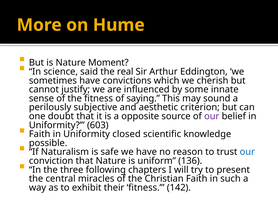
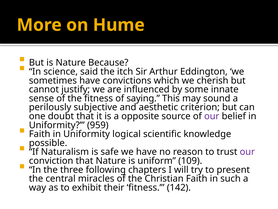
Moment: Moment -> Because
real: real -> itch
603: 603 -> 959
closed: closed -> logical
our at (247, 152) colour: blue -> purple
136: 136 -> 109
